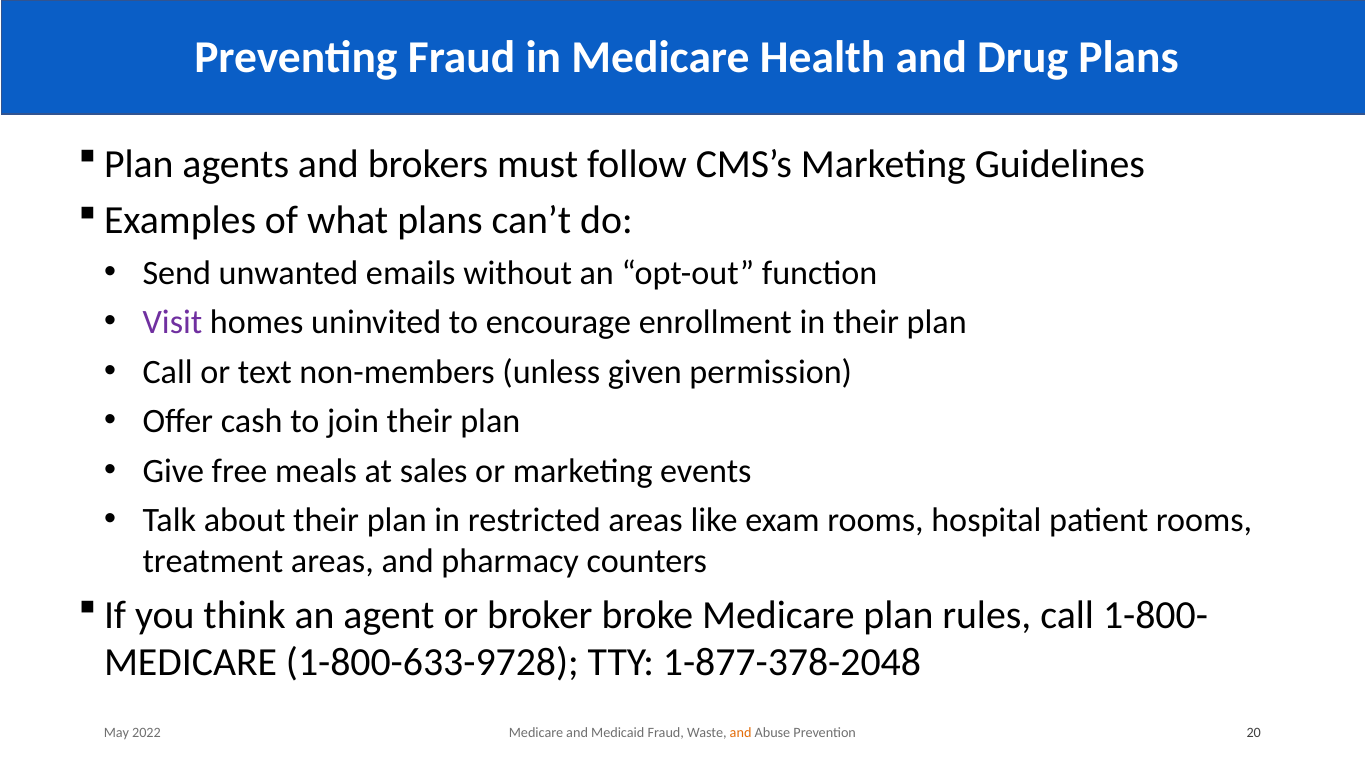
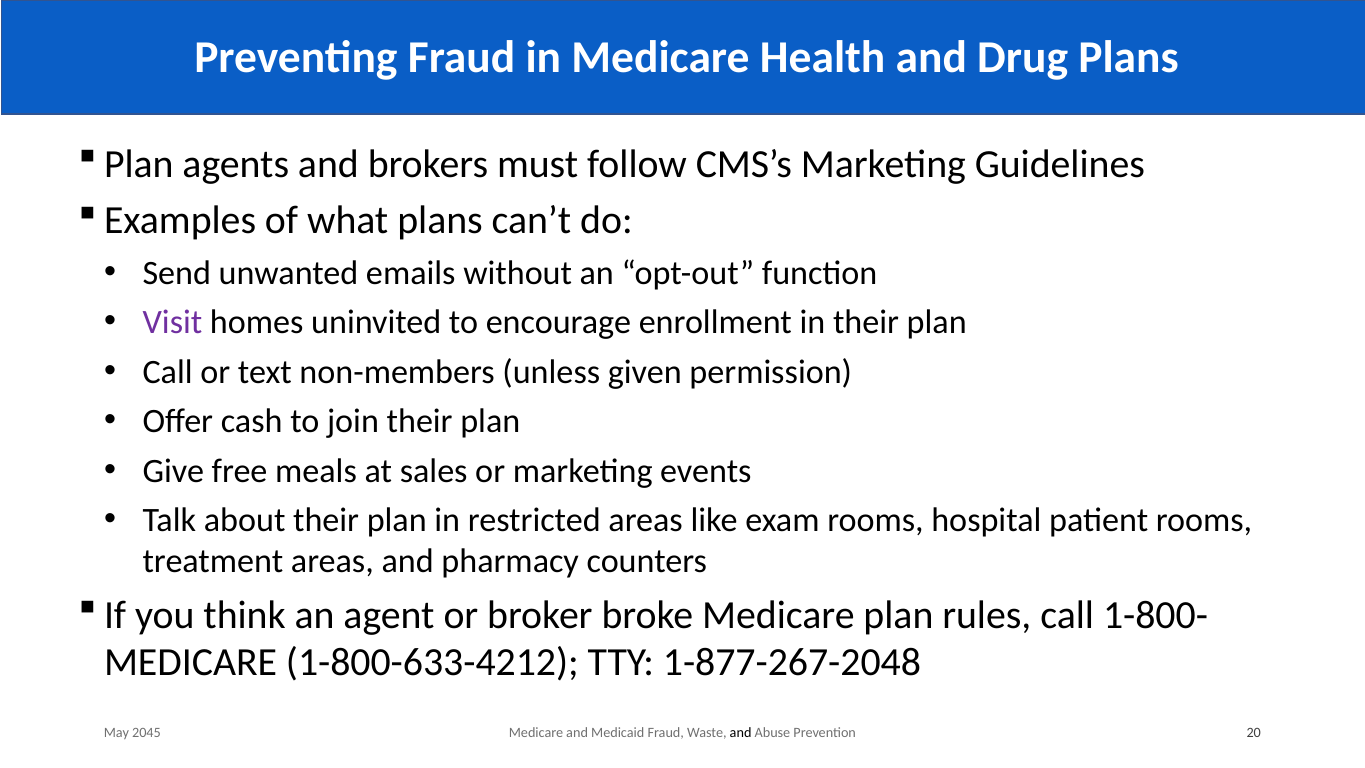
1-800-633-9728: 1-800-633-9728 -> 1-800-633-4212
1-877-378-2048: 1-877-378-2048 -> 1-877-267-2048
2022: 2022 -> 2045
and at (741, 733) colour: orange -> black
